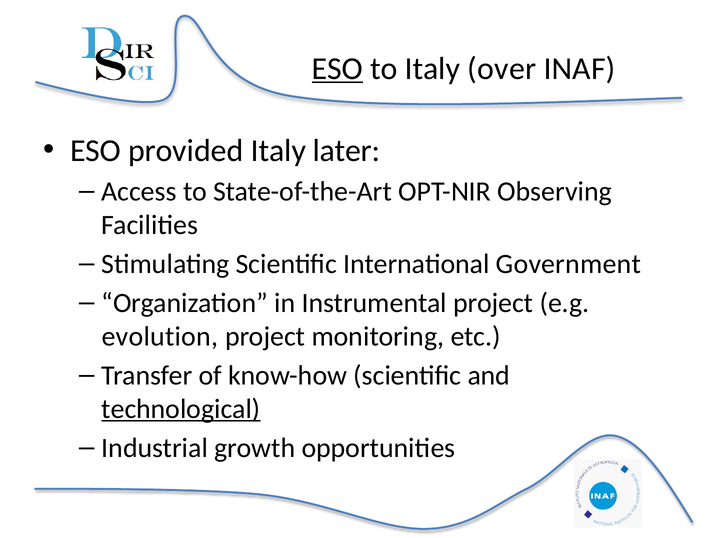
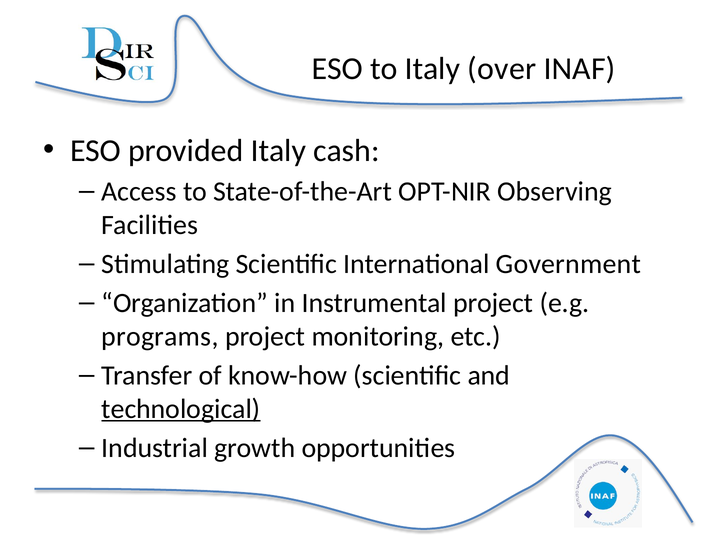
ESO at (337, 69) underline: present -> none
later: later -> cash
evolution: evolution -> programs
